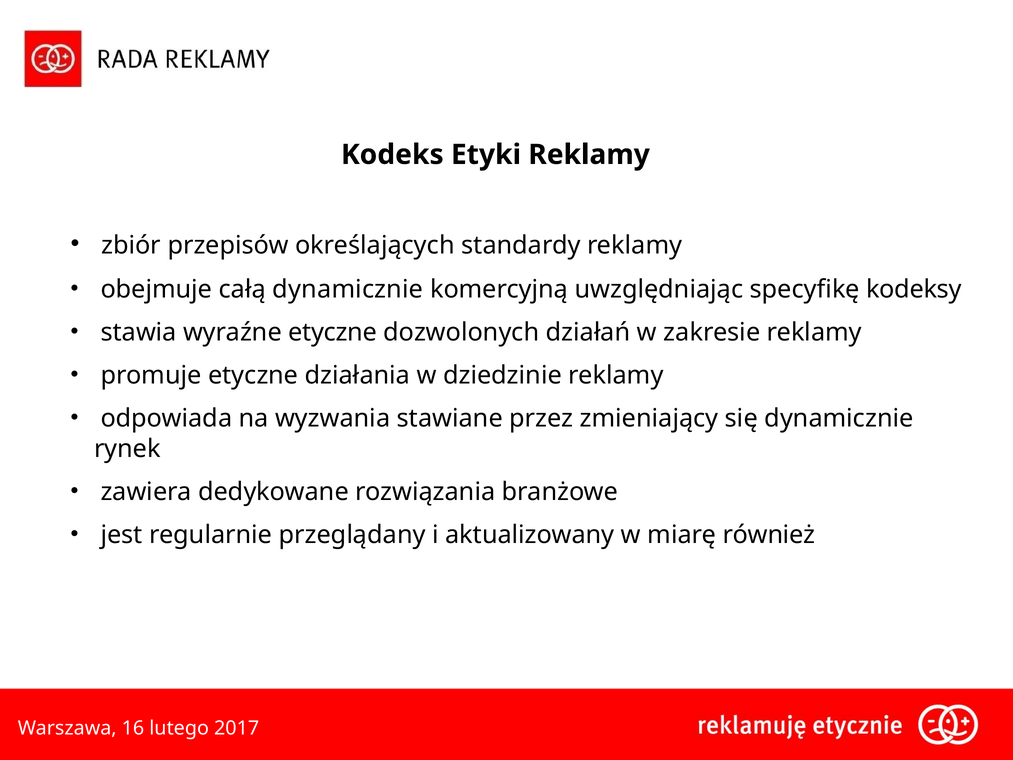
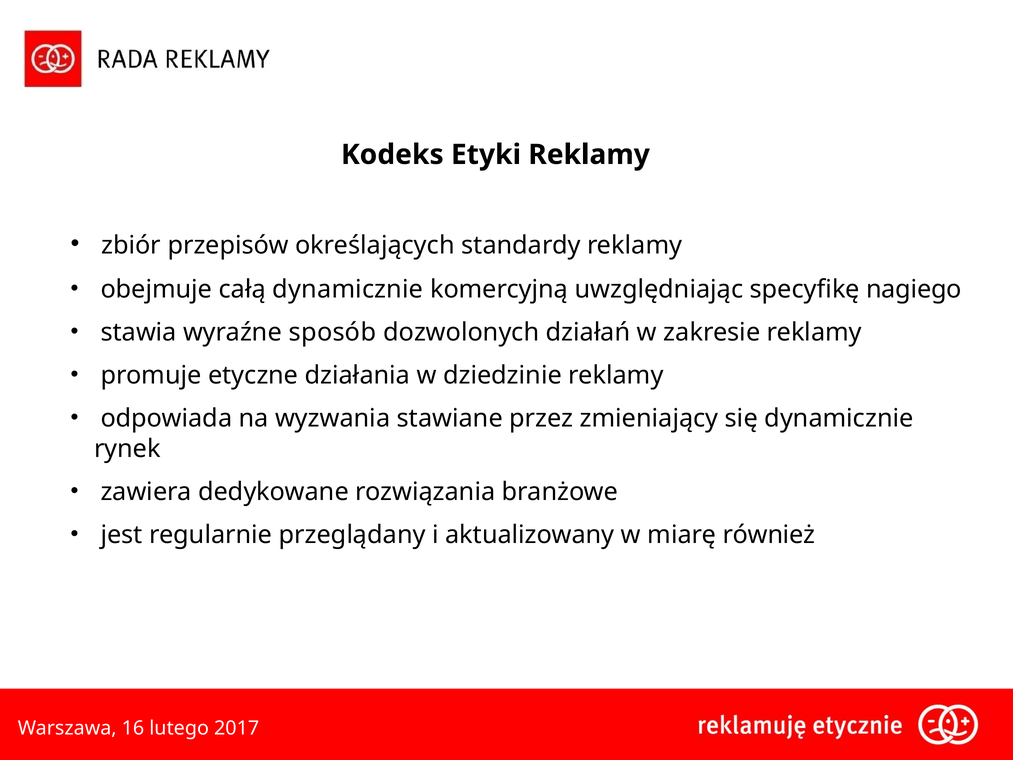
kodeksy: kodeksy -> nagiego
wyraźne etyczne: etyczne -> sposób
